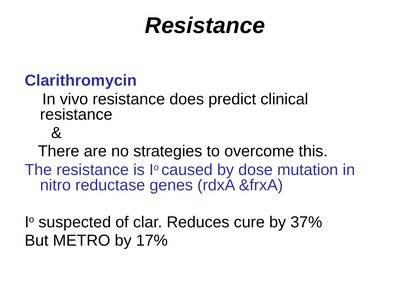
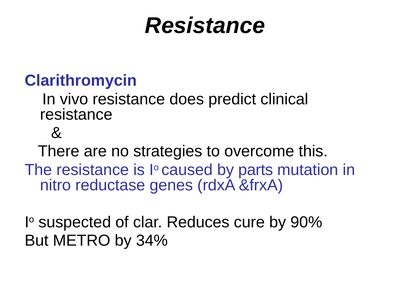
dose: dose -> parts
37%: 37% -> 90%
17%: 17% -> 34%
